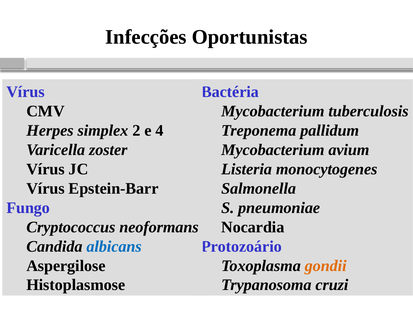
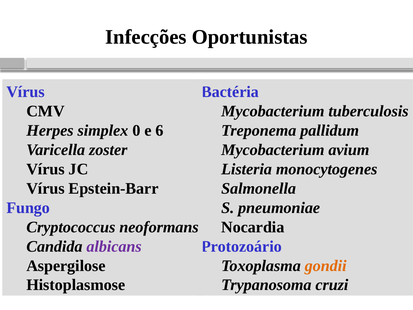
2: 2 -> 0
4: 4 -> 6
albicans colour: blue -> purple
